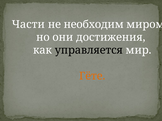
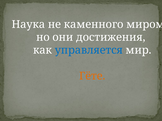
Части: Части -> Наука
необходим: необходим -> каменного
управляется colour: black -> blue
